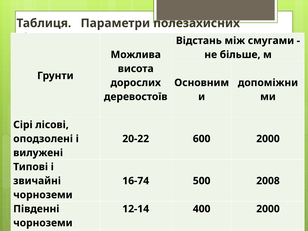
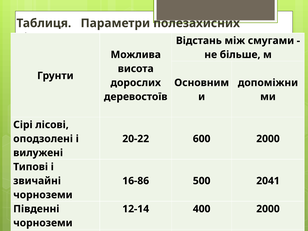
16-74: 16-74 -> 16-86
2008: 2008 -> 2041
